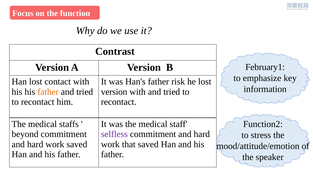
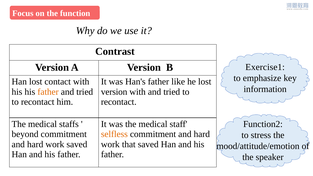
February1: February1 -> Exercise1
risk: risk -> like
selfless colour: purple -> orange
